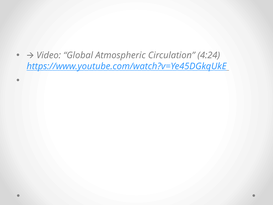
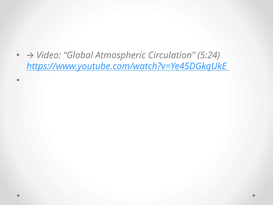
4:24: 4:24 -> 5:24
